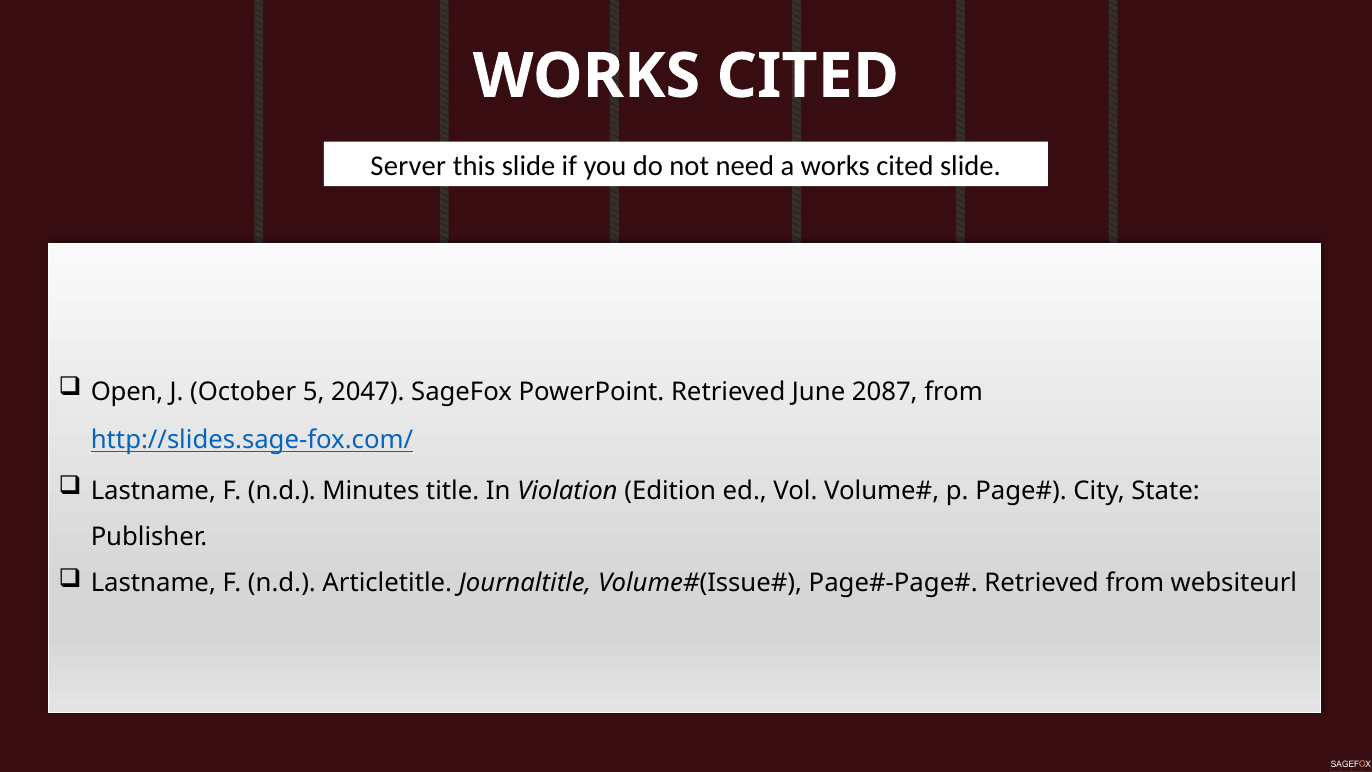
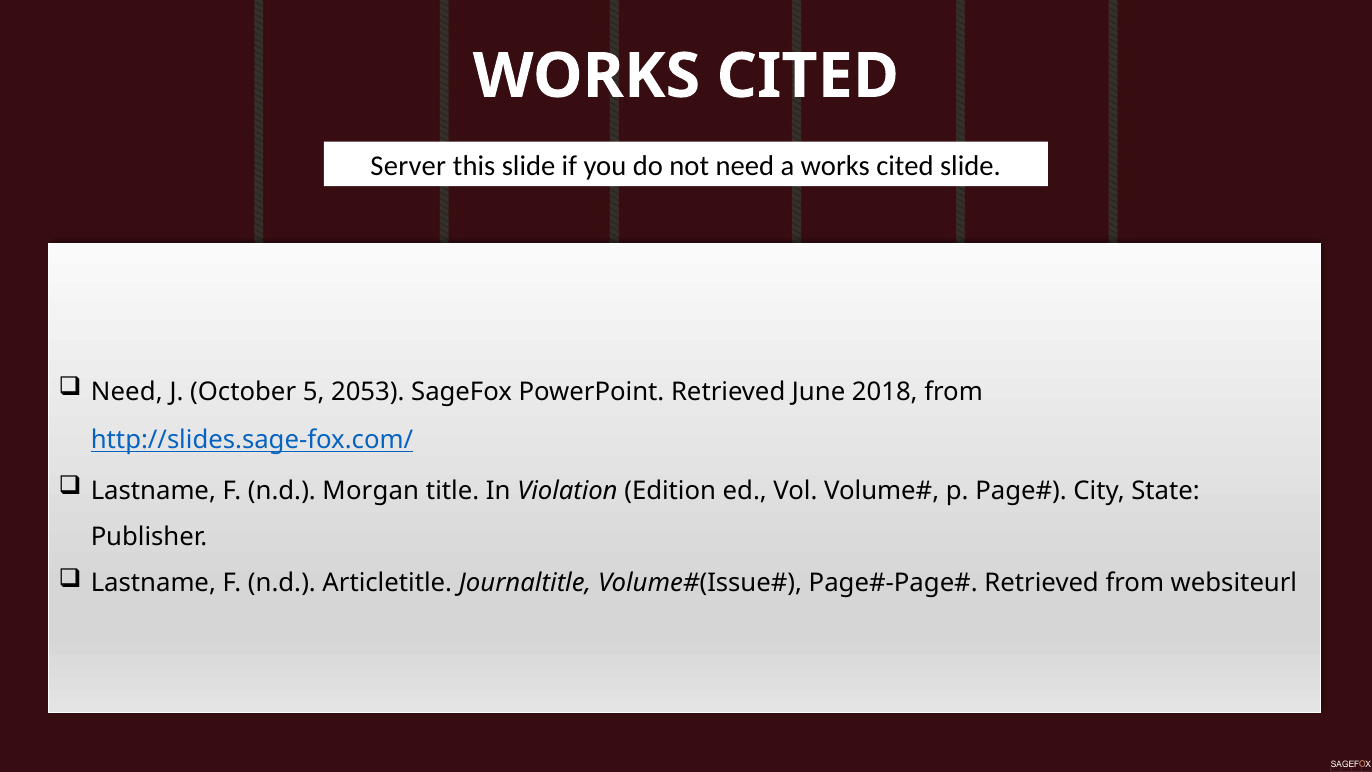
Open at (127, 392): Open -> Need
2047: 2047 -> 2053
2087: 2087 -> 2018
Minutes: Minutes -> Morgan
